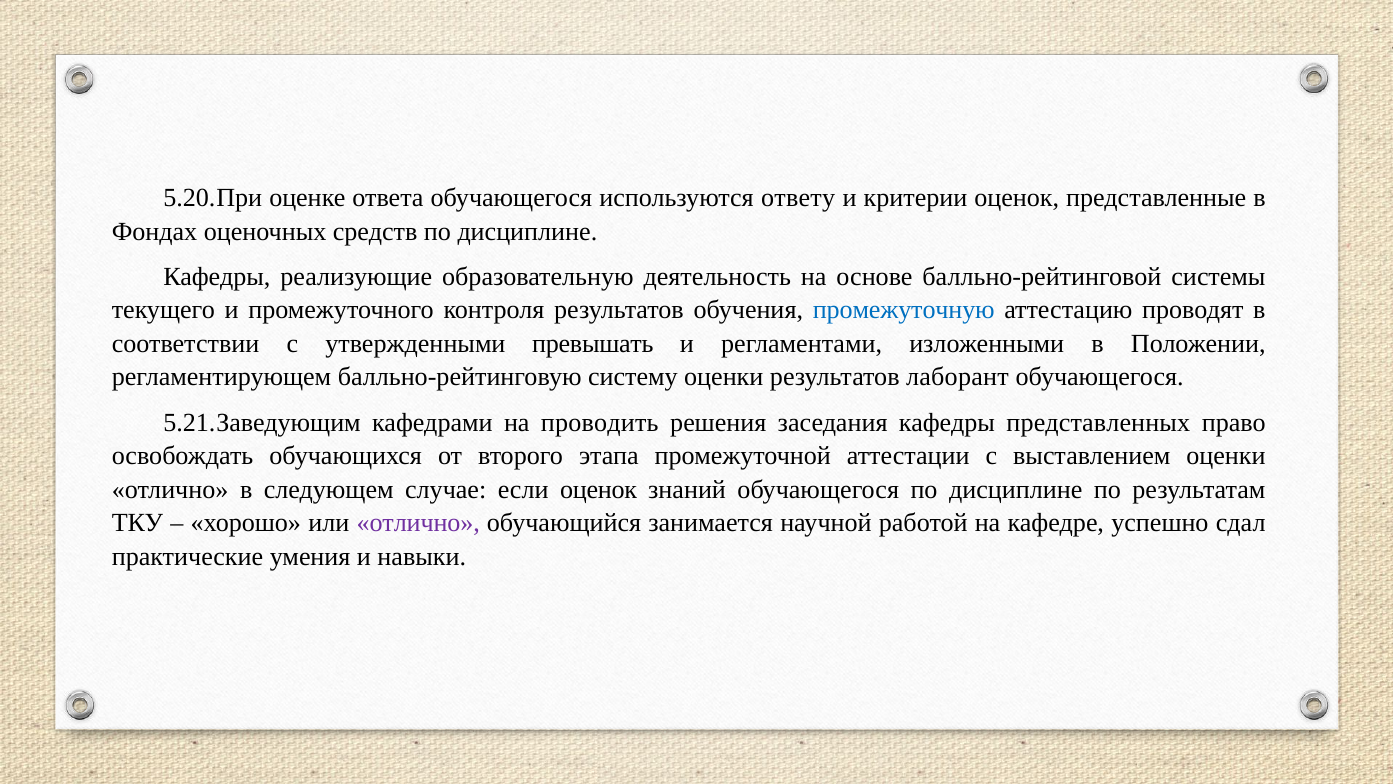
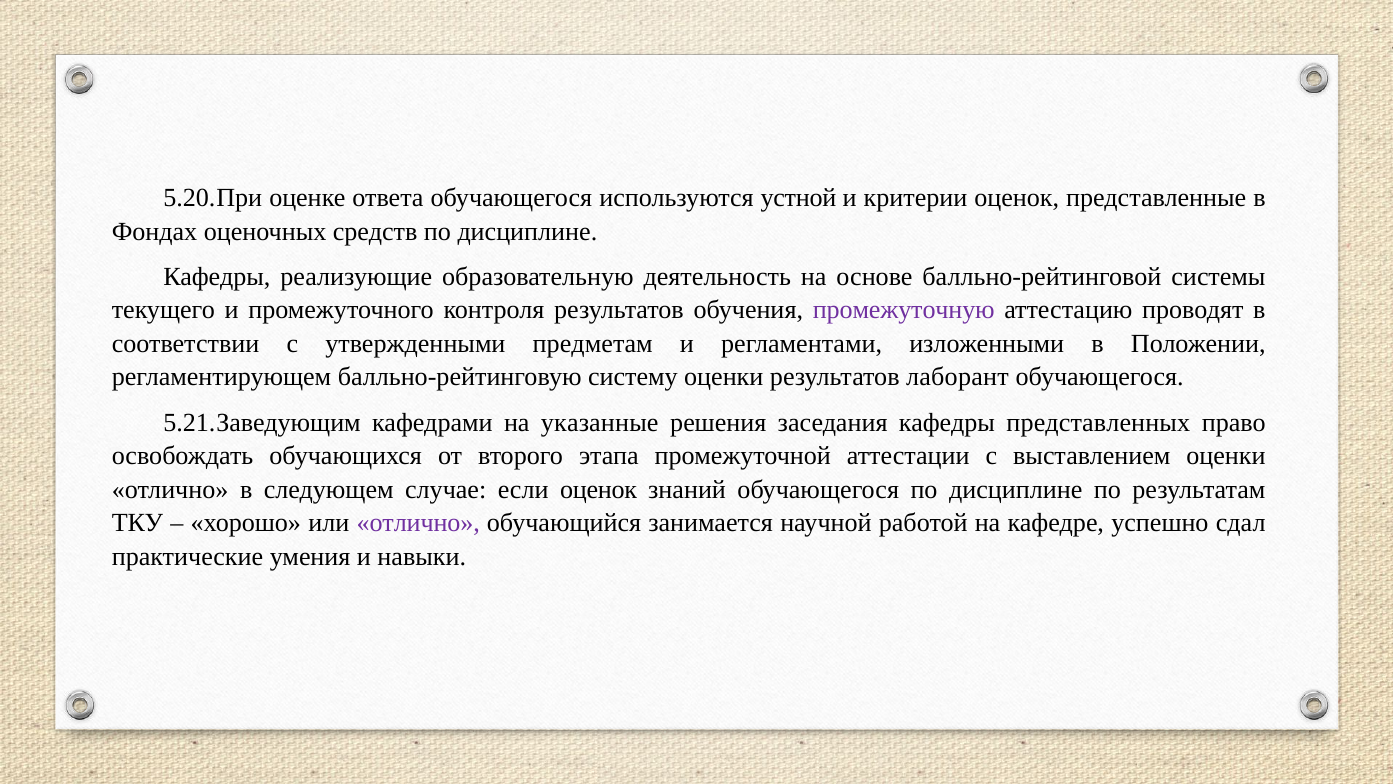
ответу: ответу -> устной
промежуточную colour: blue -> purple
превышать: превышать -> предметам
проводить: проводить -> указанные
